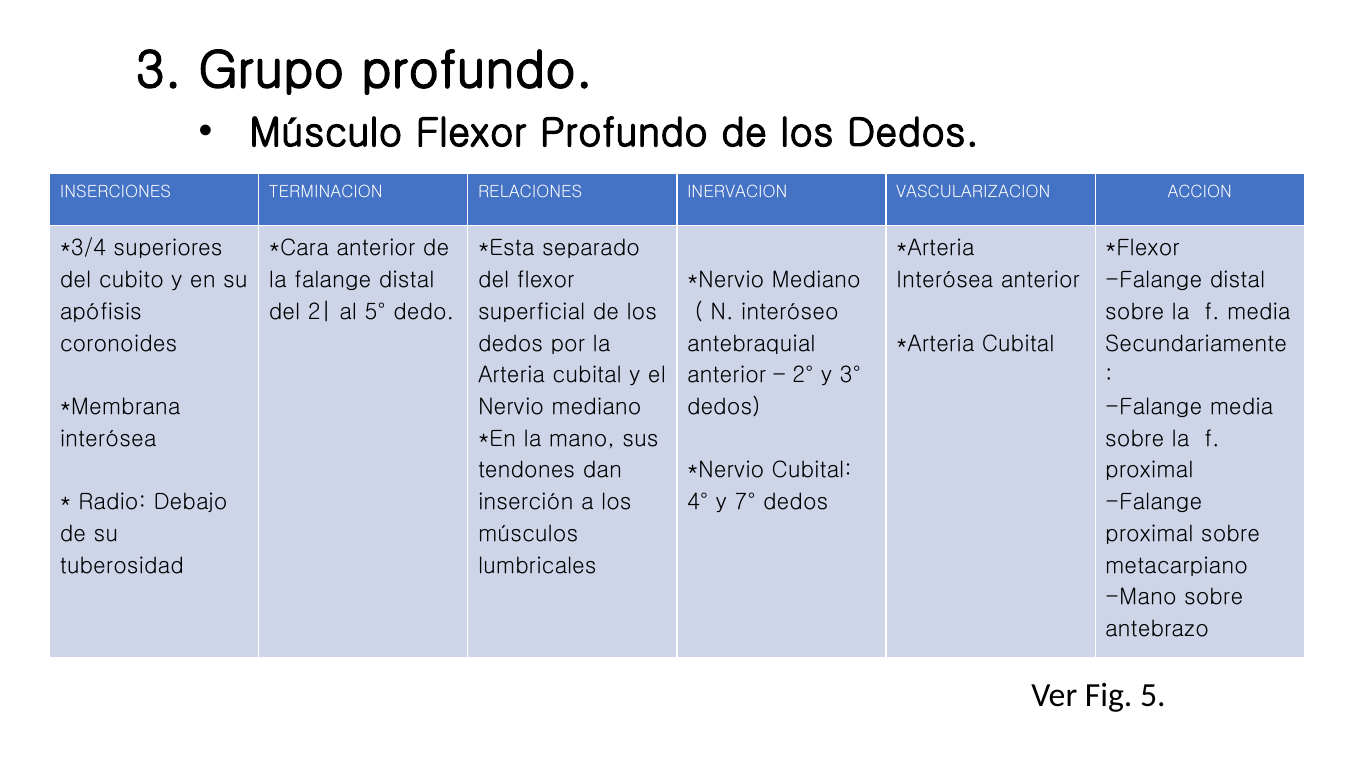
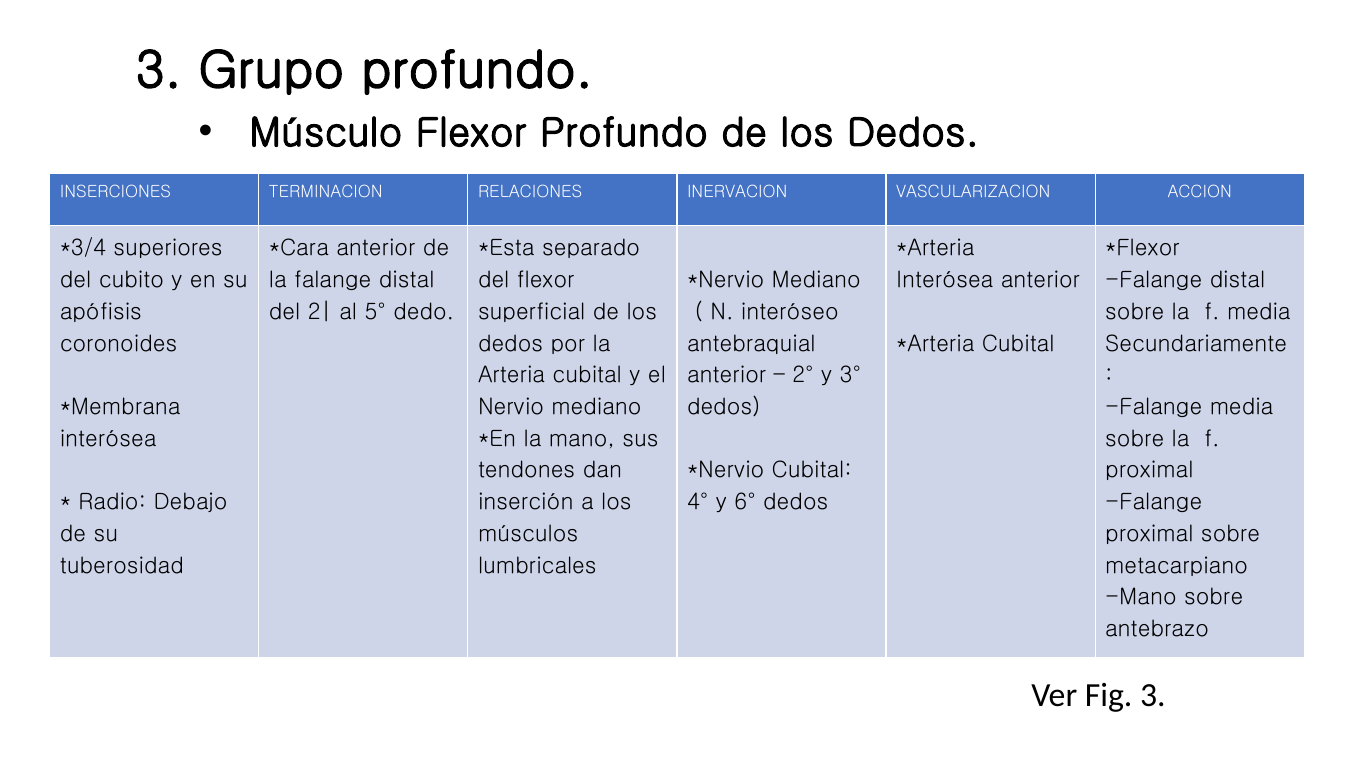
7°: 7° -> 6°
Fig 5: 5 -> 3
